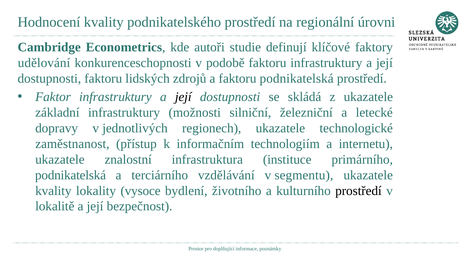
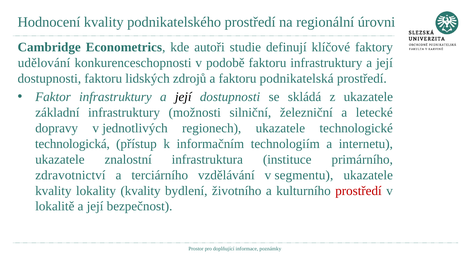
zaměstnanost: zaměstnanost -> technologická
podnikatelská at (71, 175): podnikatelská -> zdravotnictví
lokality vysoce: vysoce -> kvality
prostředí at (358, 191) colour: black -> red
